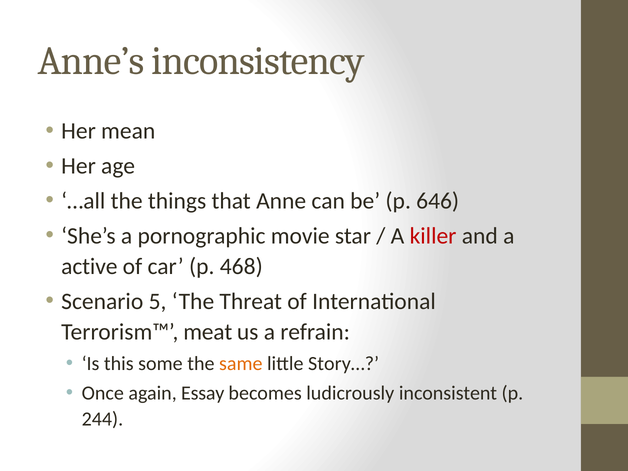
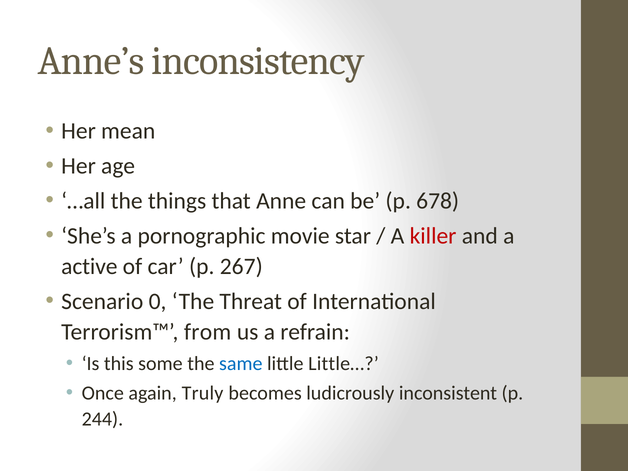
646: 646 -> 678
468: 468 -> 267
5: 5 -> 0
meat: meat -> from
same colour: orange -> blue
Story…: Story… -> Little…
Essay: Essay -> Truly
